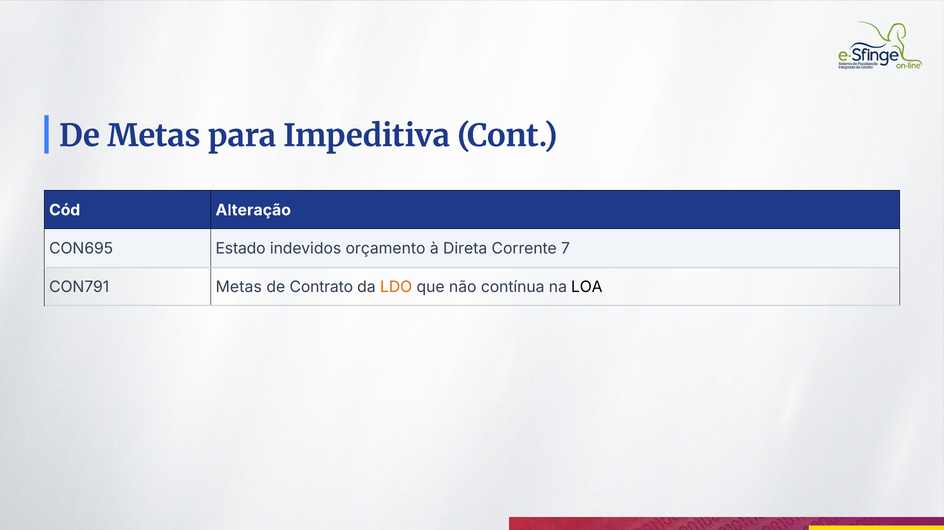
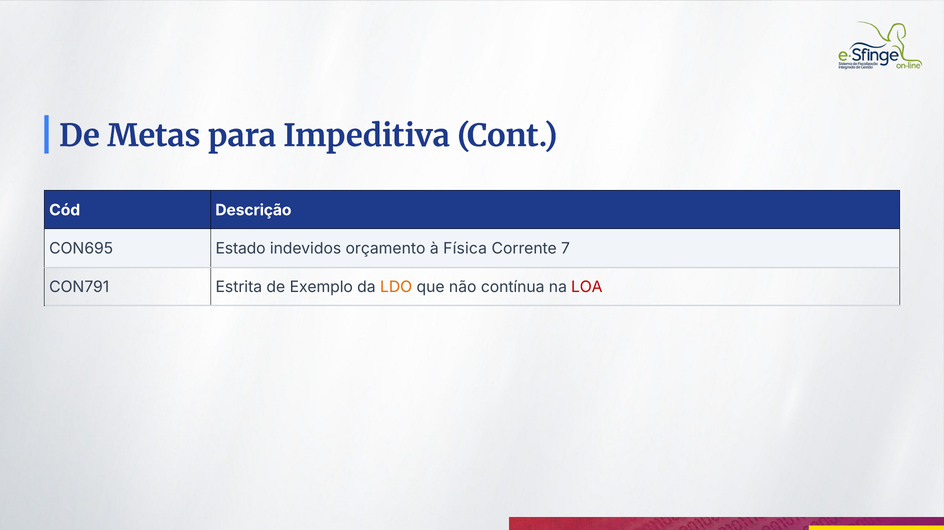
Alteração: Alteração -> Descrição
Direta: Direta -> Física
CON791 Metas: Metas -> Estrita
Contrato: Contrato -> Exemplo
LOA colour: black -> red
